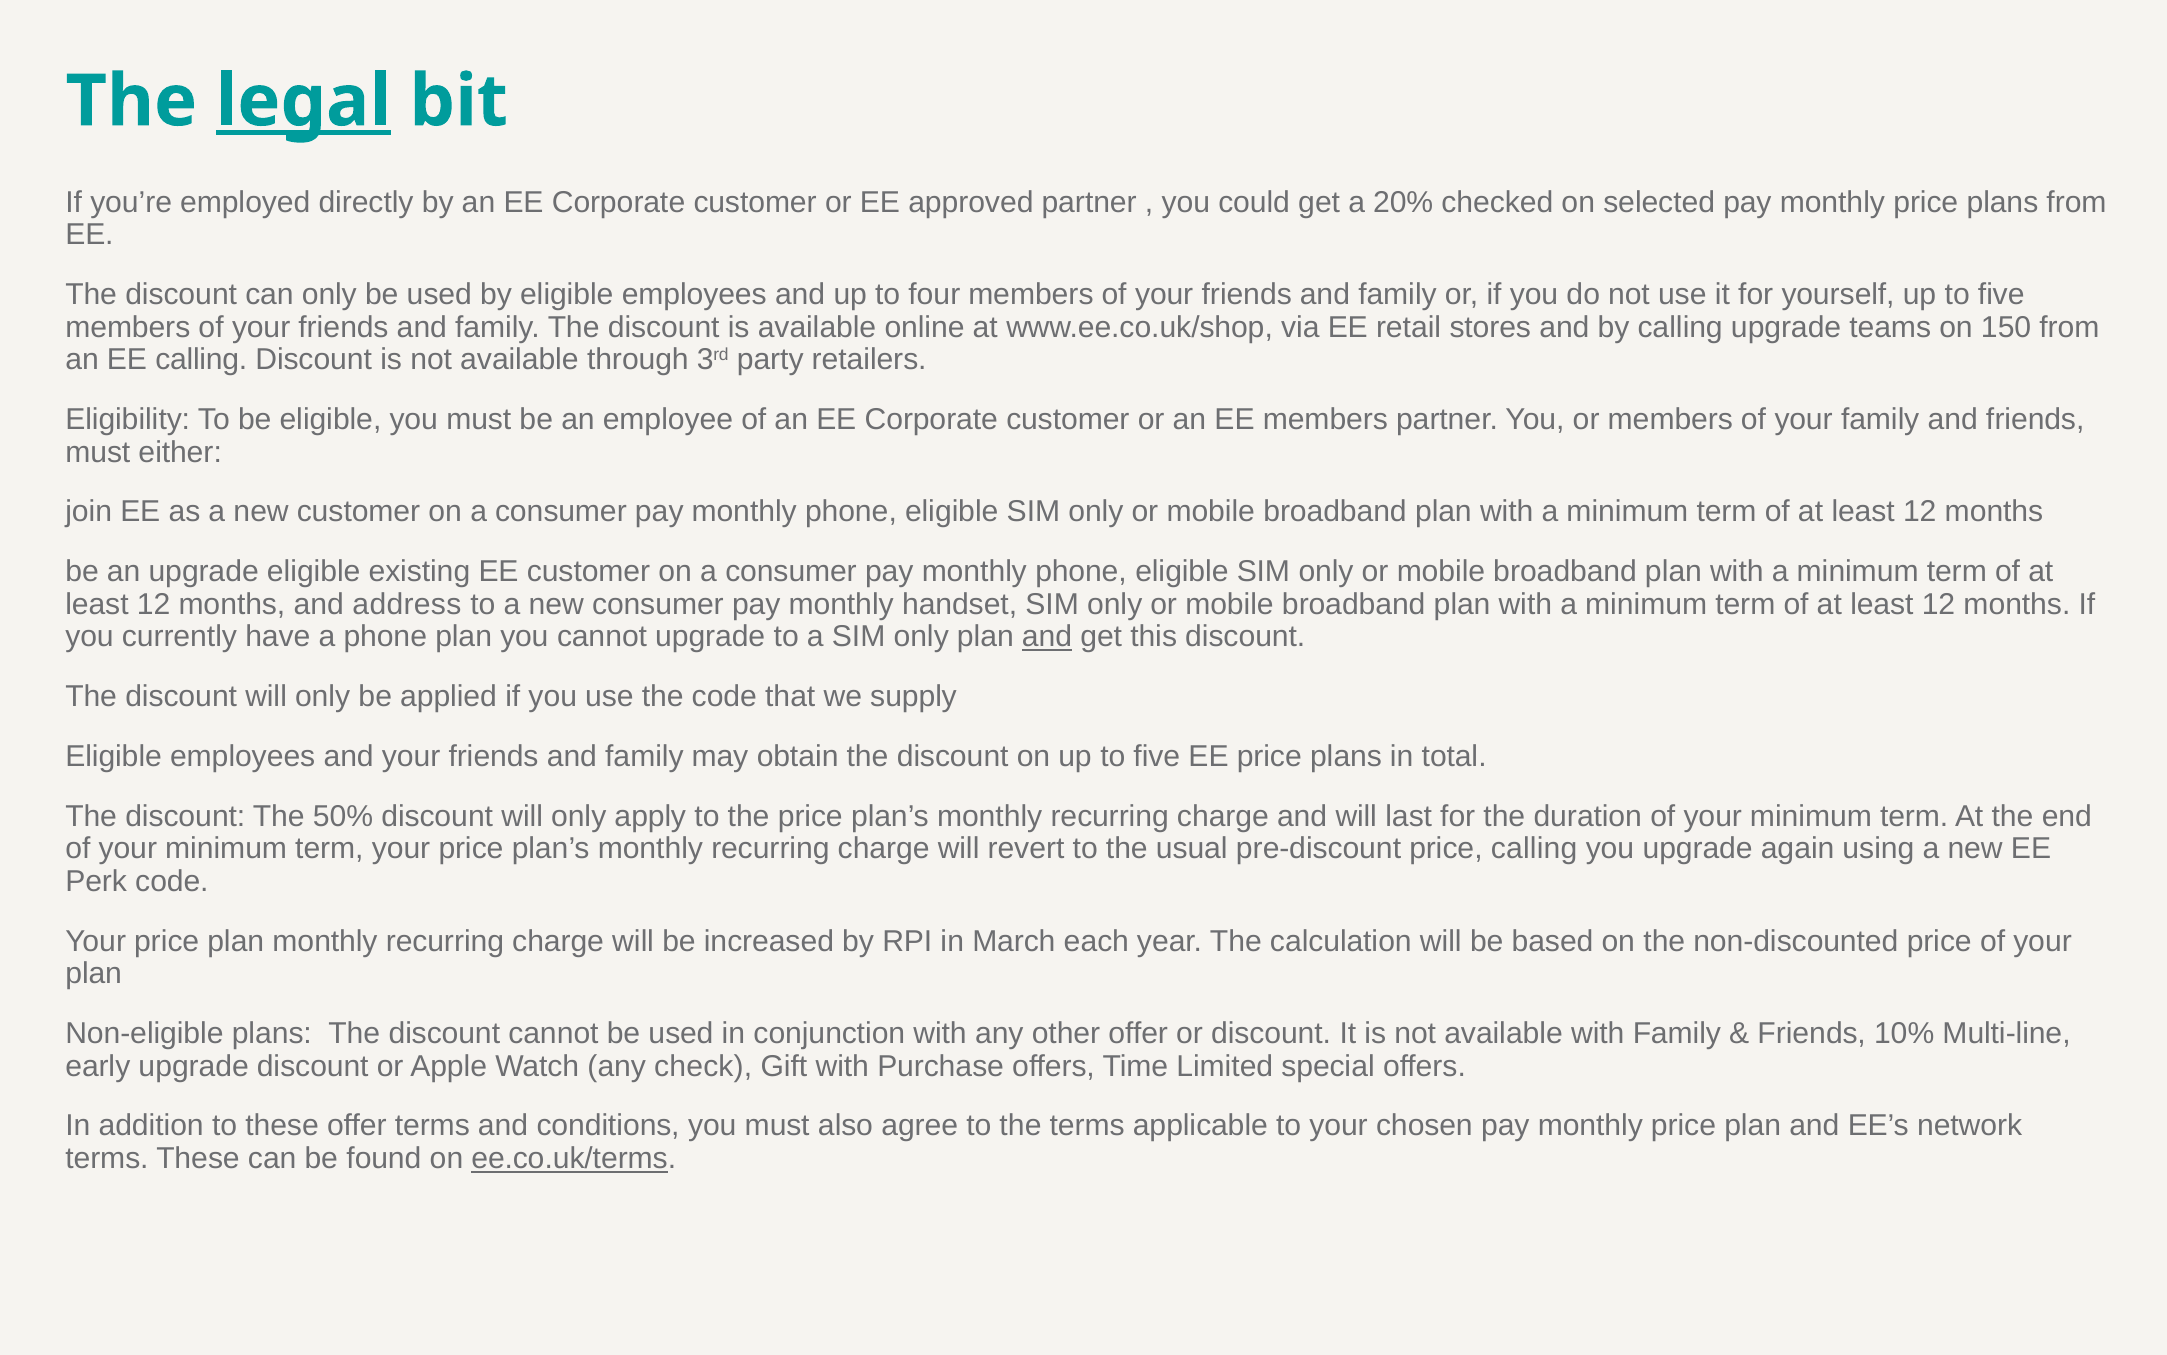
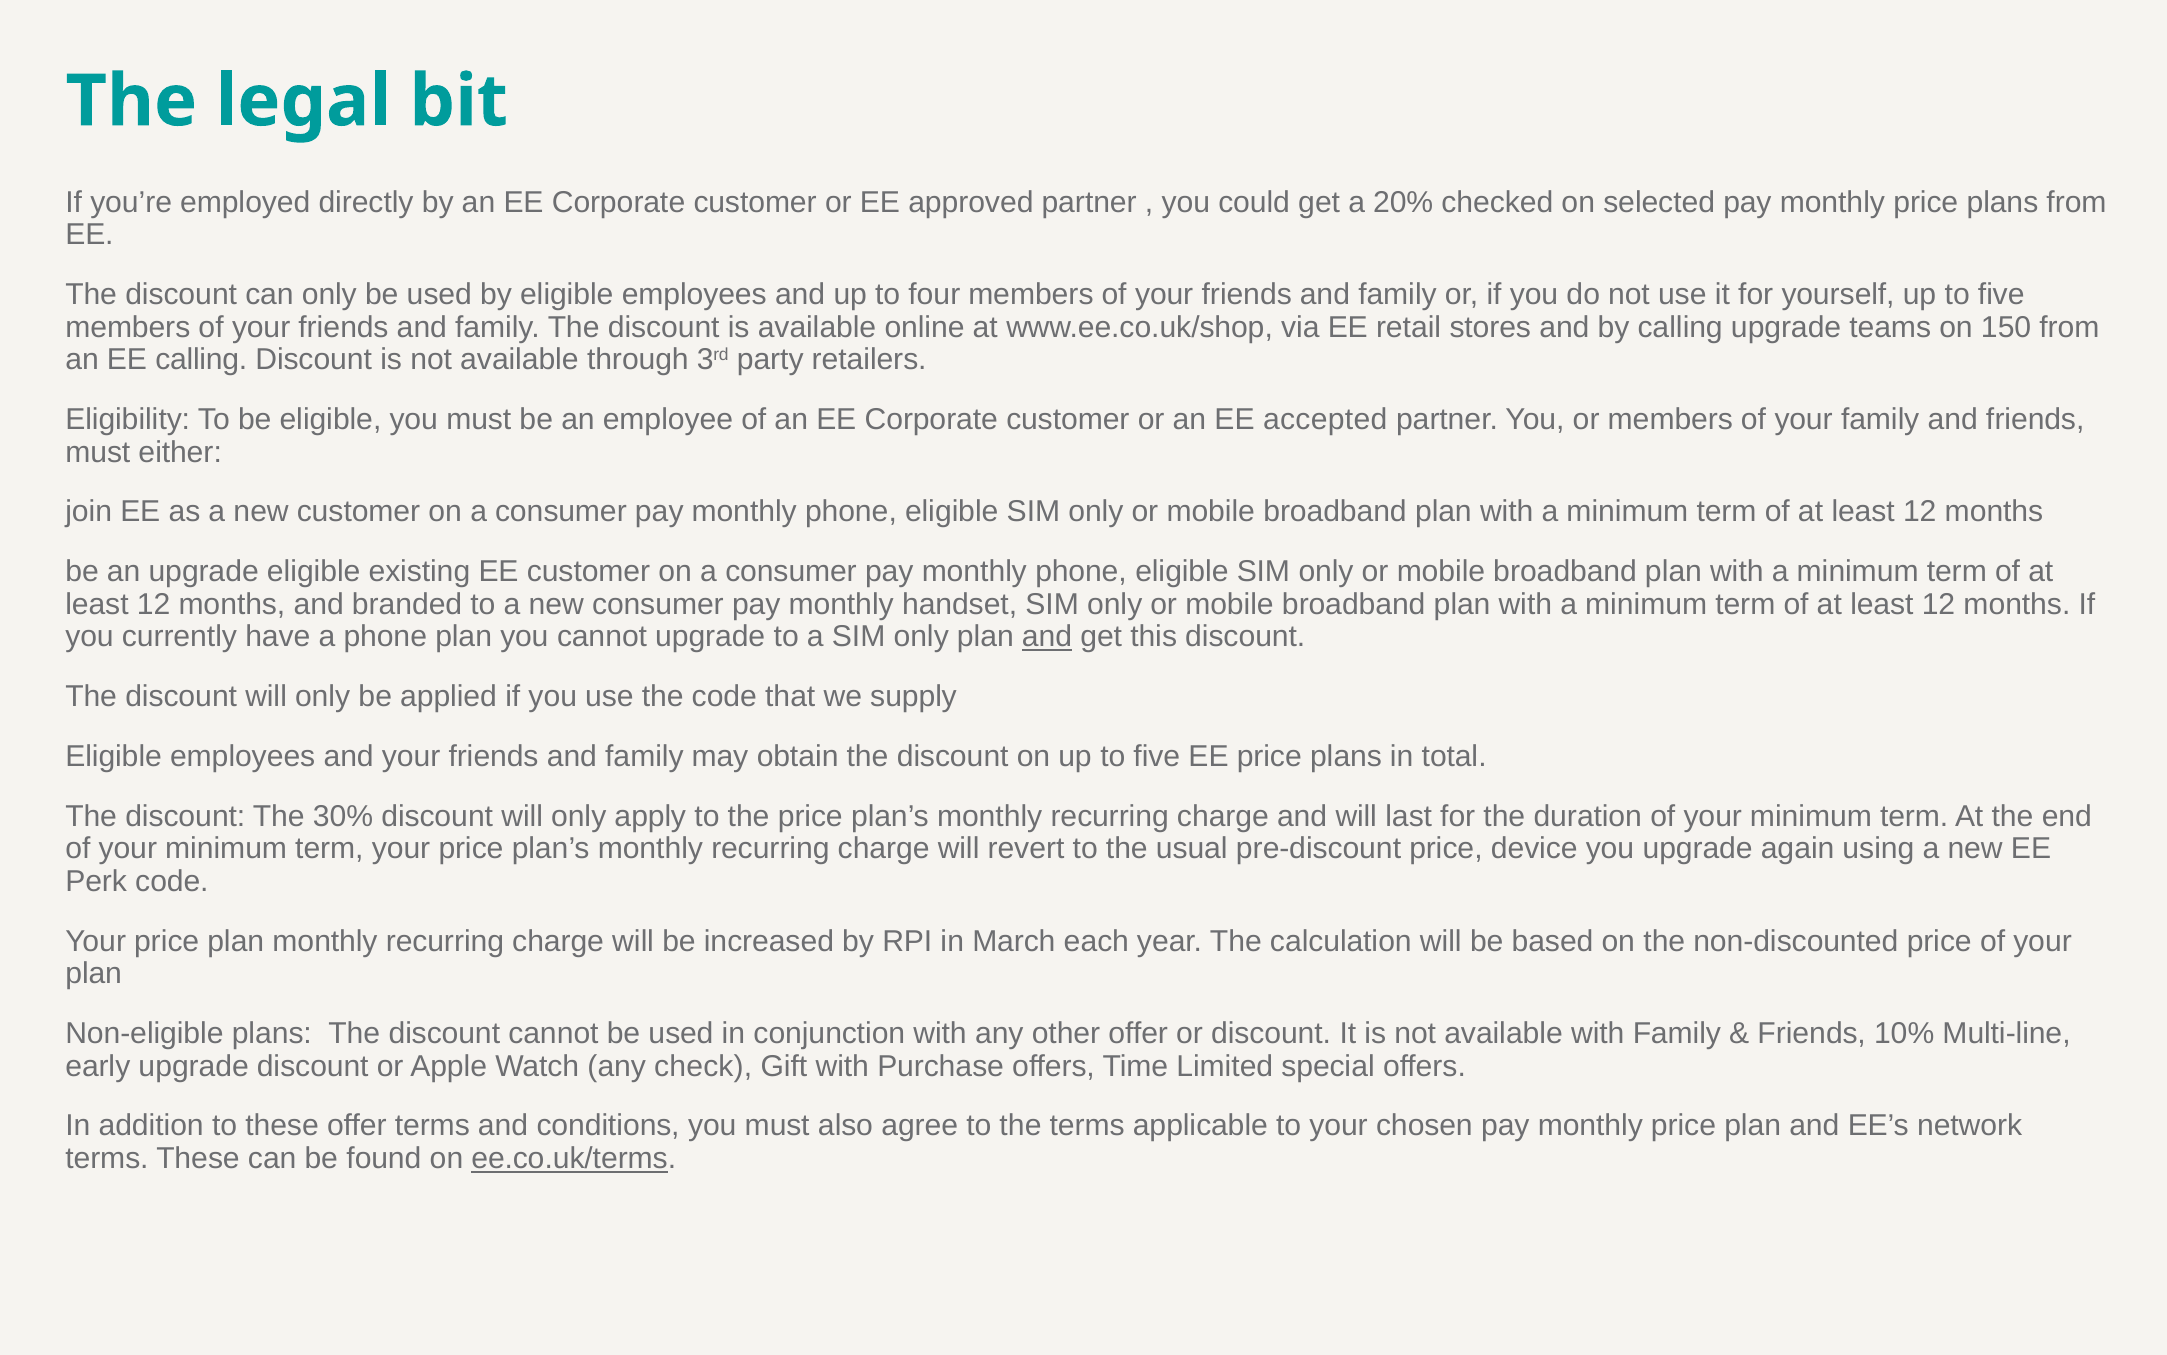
legal underline: present -> none
EE members: members -> accepted
address: address -> branded
50%: 50% -> 30%
price calling: calling -> device
